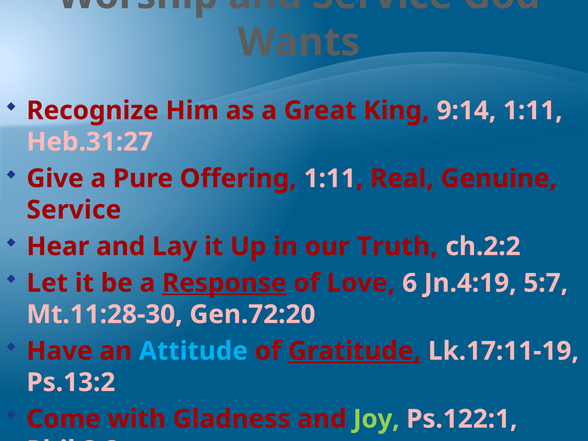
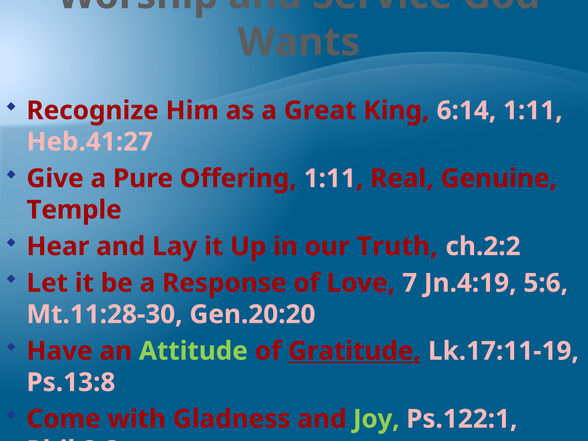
9:14: 9:14 -> 6:14
Heb.31:27: Heb.31:27 -> Heb.41:27
Service at (74, 210): Service -> Temple
Response underline: present -> none
6: 6 -> 7
5:7: 5:7 -> 5:6
Gen.72:20: Gen.72:20 -> Gen.20:20
Attitude colour: light blue -> light green
Ps.13:2: Ps.13:2 -> Ps.13:8
